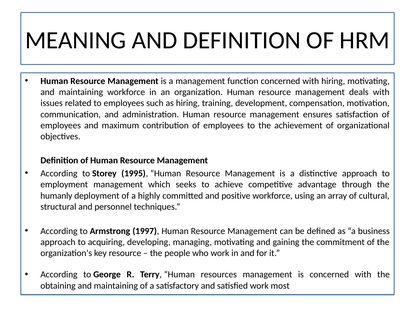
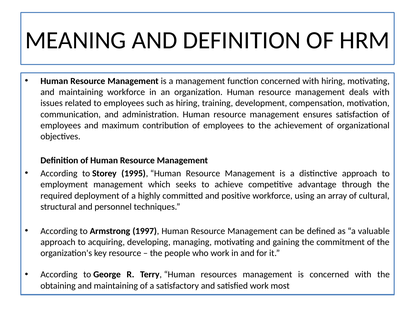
humanly: humanly -> required
business: business -> valuable
